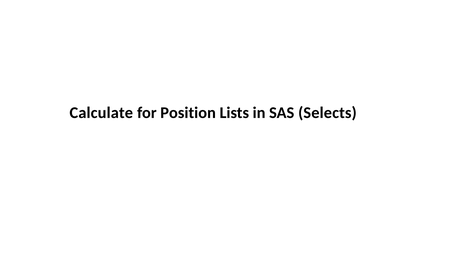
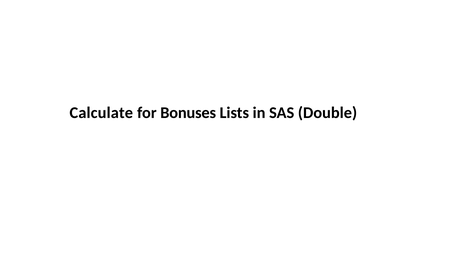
Position: Position -> Bonuses
Selects: Selects -> Double
